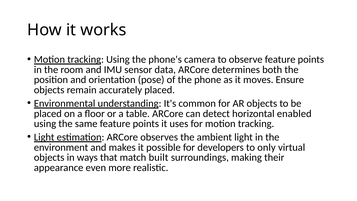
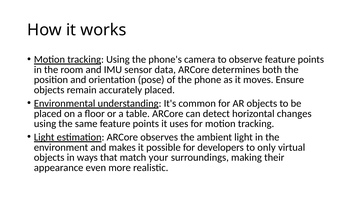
enabled: enabled -> changes
built: built -> your
